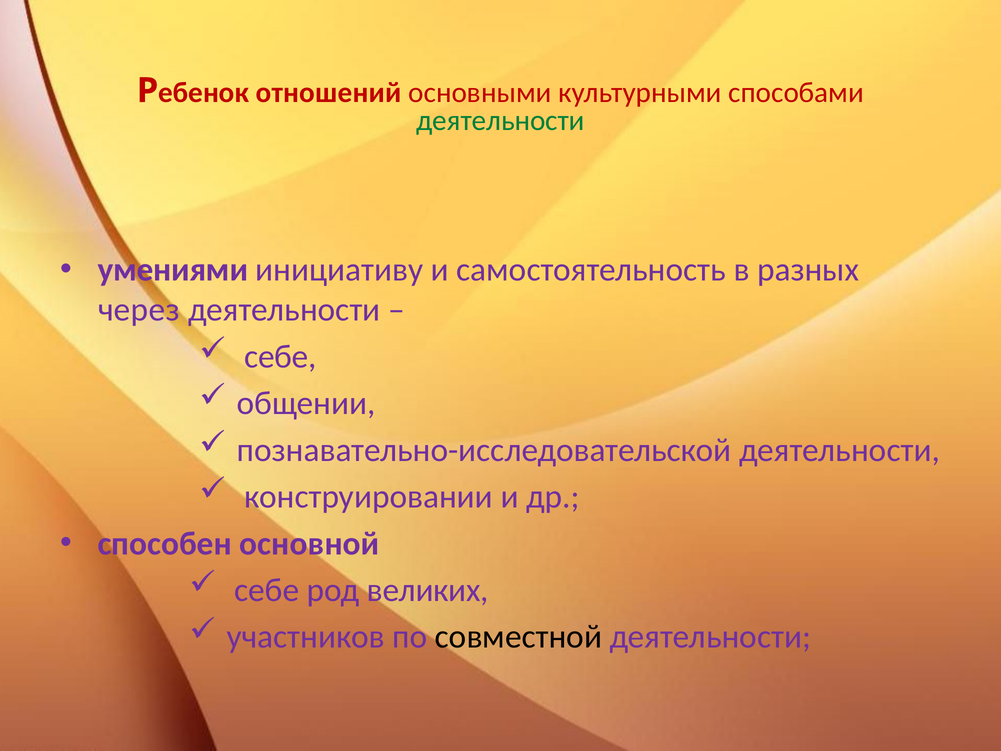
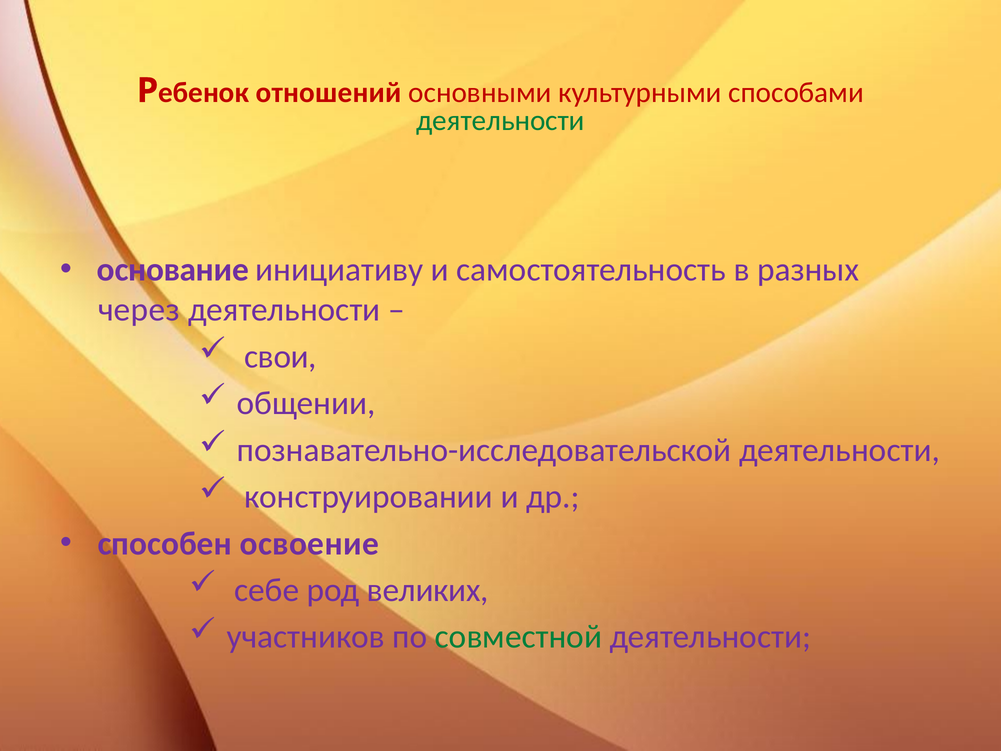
умениями: умениями -> основание
себе at (280, 357): себе -> свои
основной: основной -> освоение
совместной colour: black -> green
